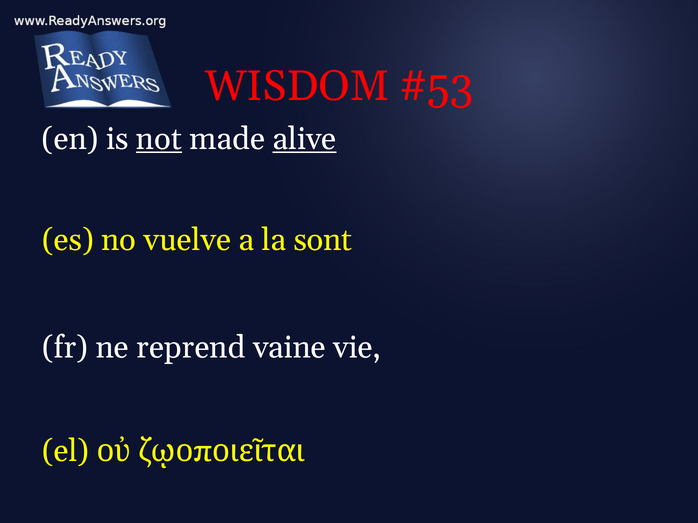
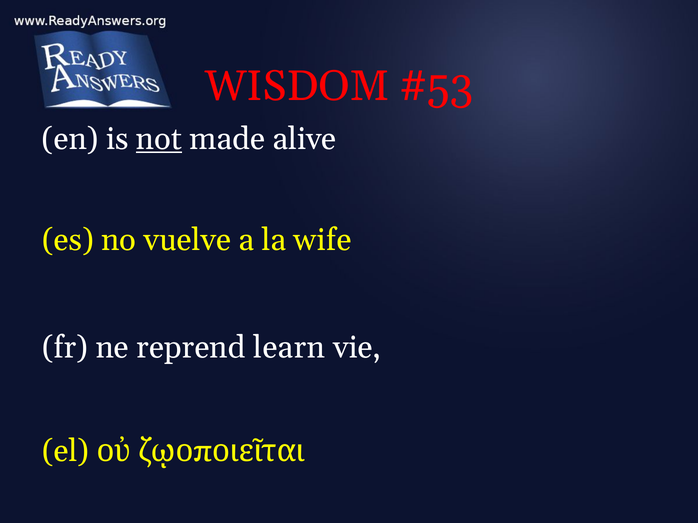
alive underline: present -> none
sont: sont -> wife
vaine: vaine -> learn
